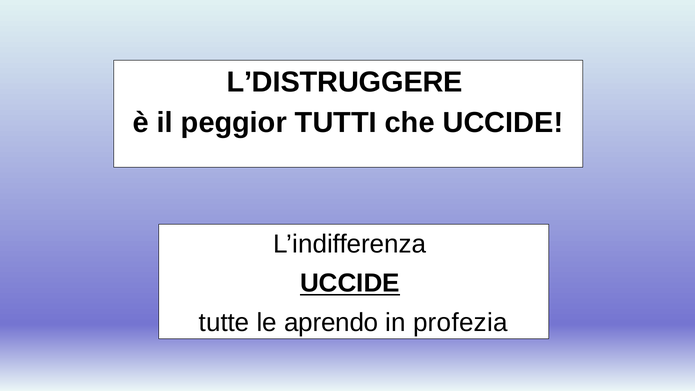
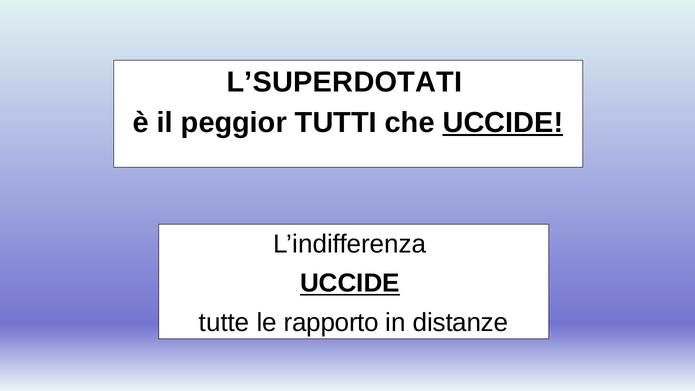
L’DISTRUGGERE: L’DISTRUGGERE -> L’SUPERDOTATI
UCCIDE at (503, 123) underline: none -> present
aprendo: aprendo -> rapporto
profezia: profezia -> distanze
